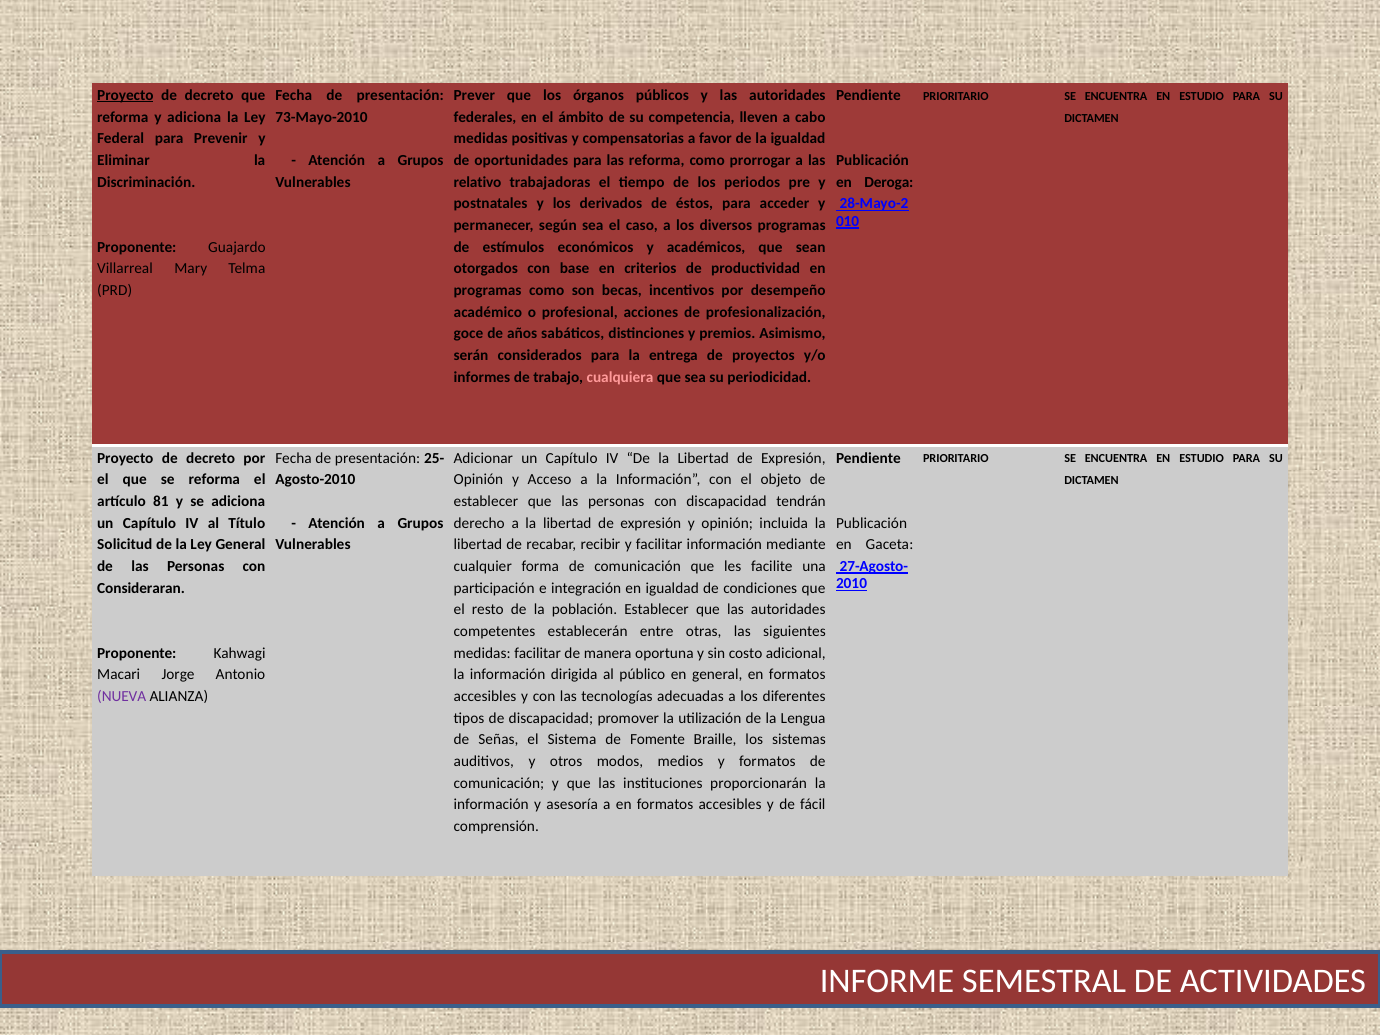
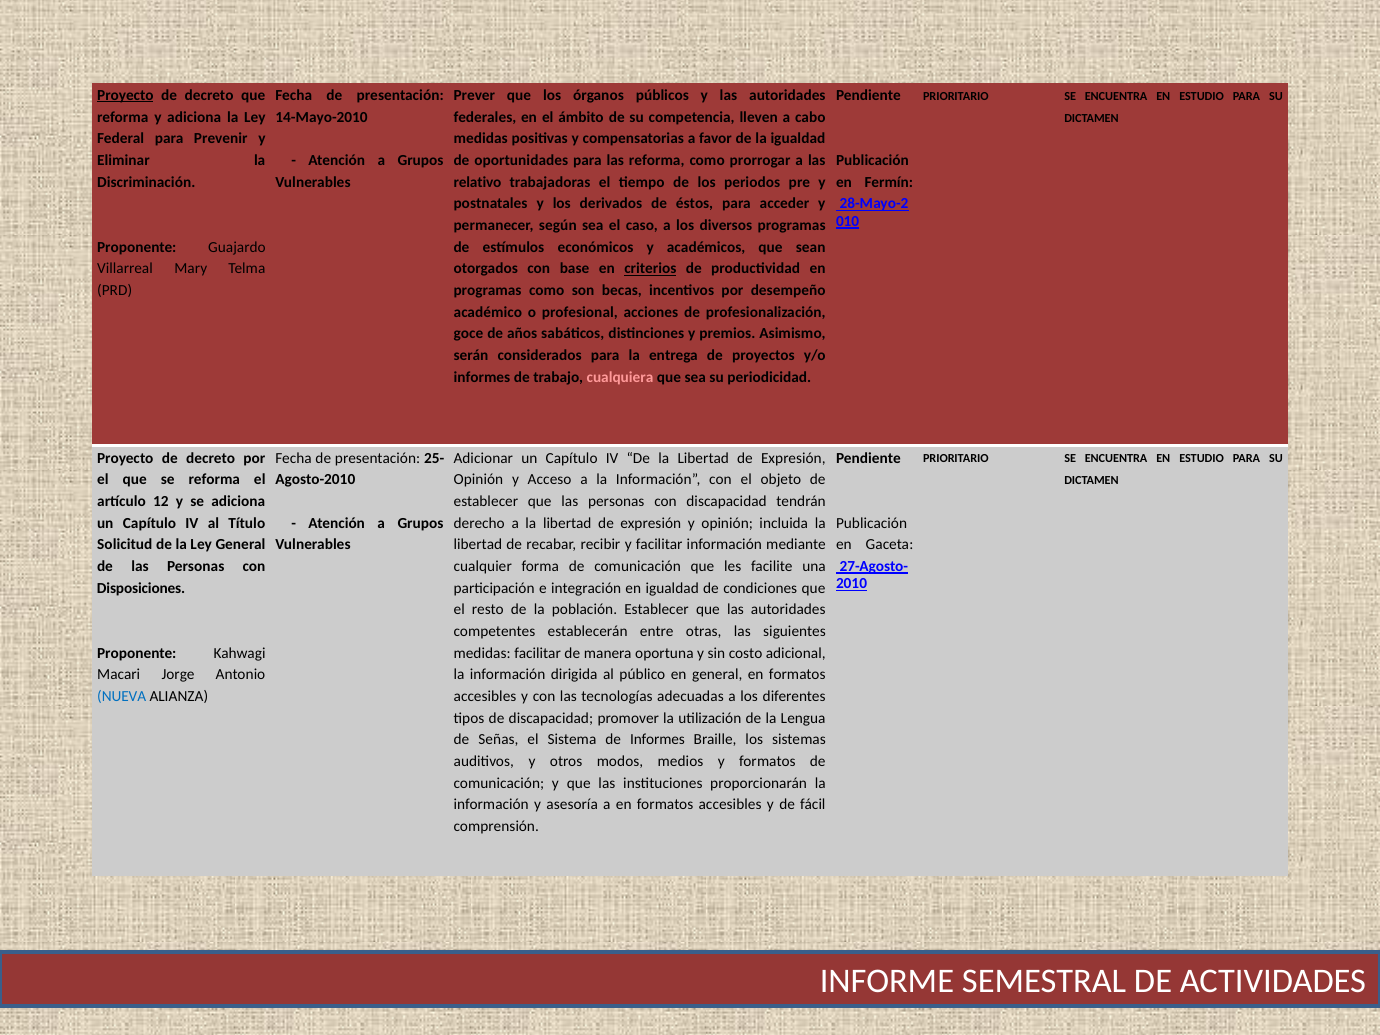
73-Mayo-2010: 73-Mayo-2010 -> 14-Mayo-2010
Deroga: Deroga -> Fermín
criterios underline: none -> present
81: 81 -> 12
Consideraran: Consideraran -> Disposiciones
NUEVA colour: purple -> blue
de Fomente: Fomente -> Informes
